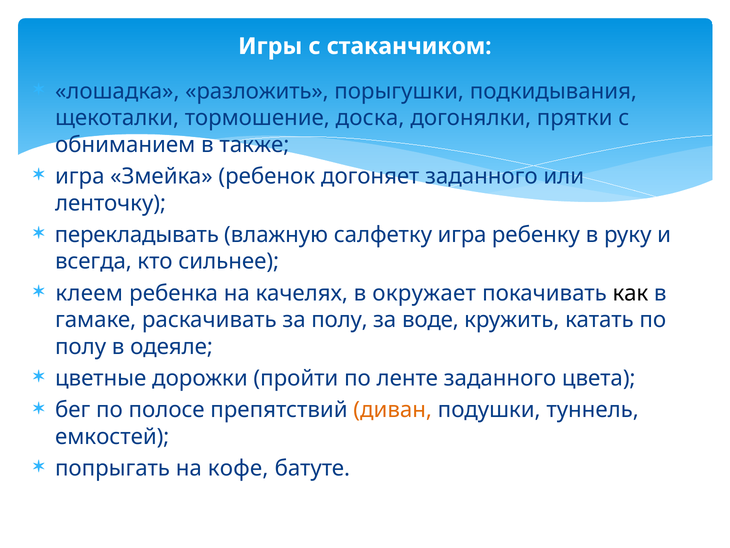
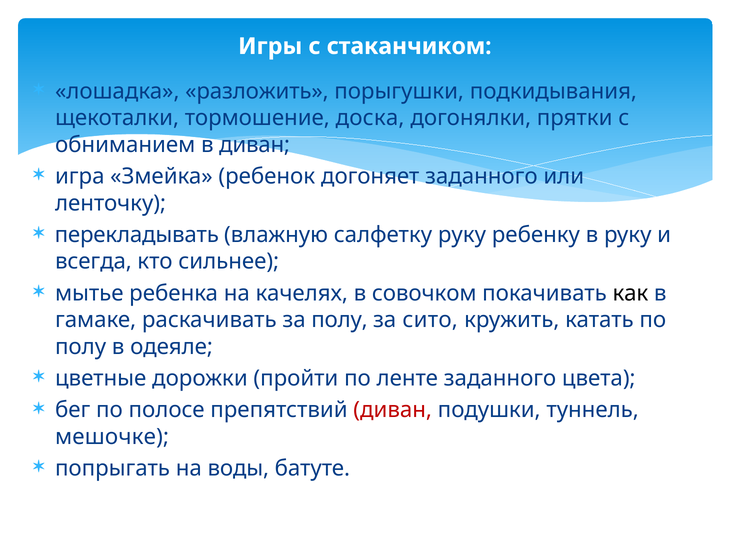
в также: также -> диван
салфетку игра: игра -> руку
клеем: клеем -> мытье
окружает: окружает -> совочком
воде: воде -> сито
диван at (393, 410) colour: orange -> red
емкостей: емкостей -> мешочке
кофе: кофе -> воды
